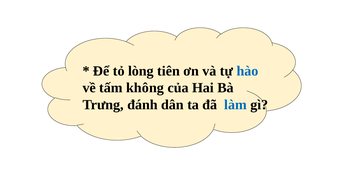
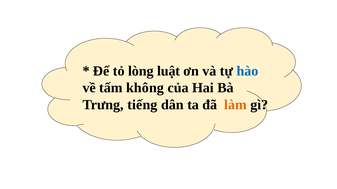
tiên: tiên -> luật
đánh: đánh -> tiếng
làm colour: blue -> orange
